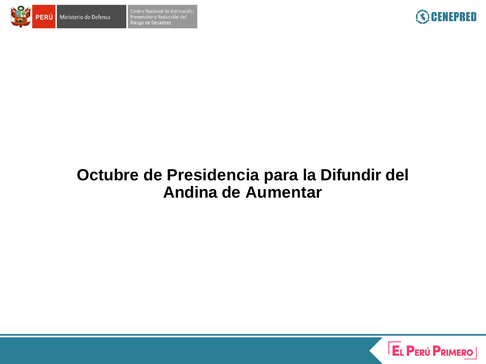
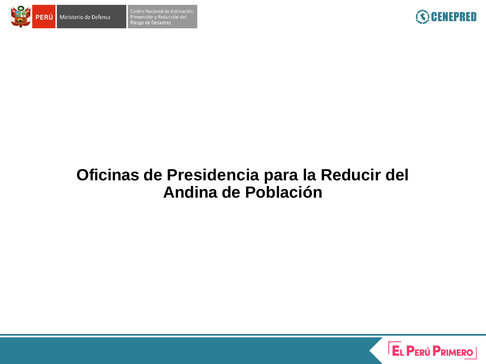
Octubre: Octubre -> Oficinas
Difundir: Difundir -> Reducir
Aumentar: Aumentar -> Población
